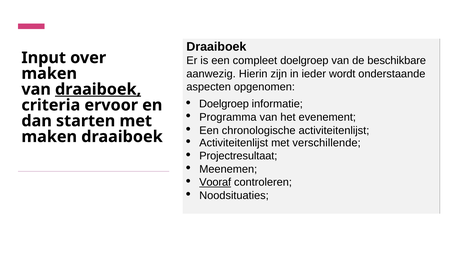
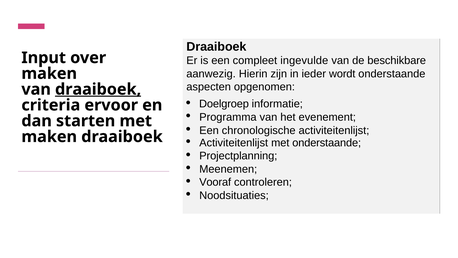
compleet doelgroep: doelgroep -> ingevulde
met verschillende: verschillende -> onderstaande
Projectresultaat: Projectresultaat -> Projectplanning
Vooraf underline: present -> none
